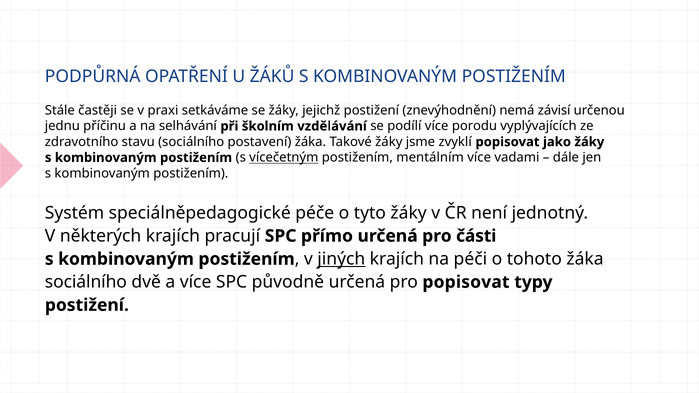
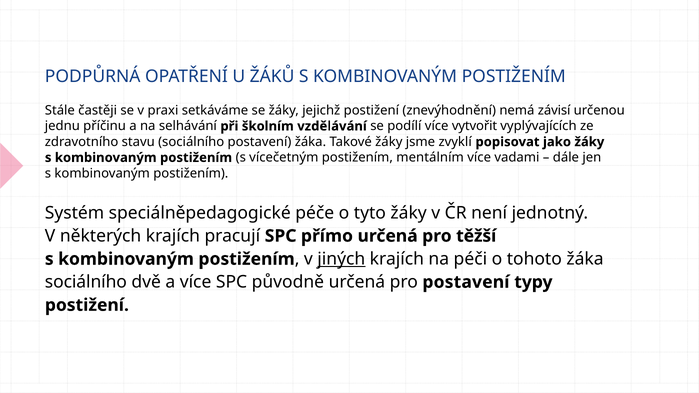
porodu: porodu -> vytvořit
vícečetným underline: present -> none
části: části -> těžší
pro popisovat: popisovat -> postavení
